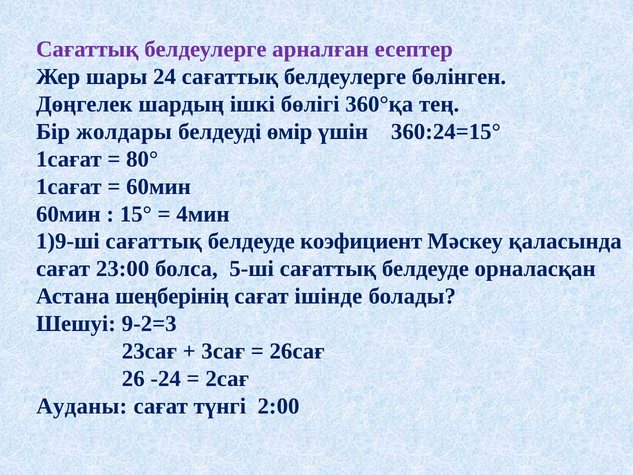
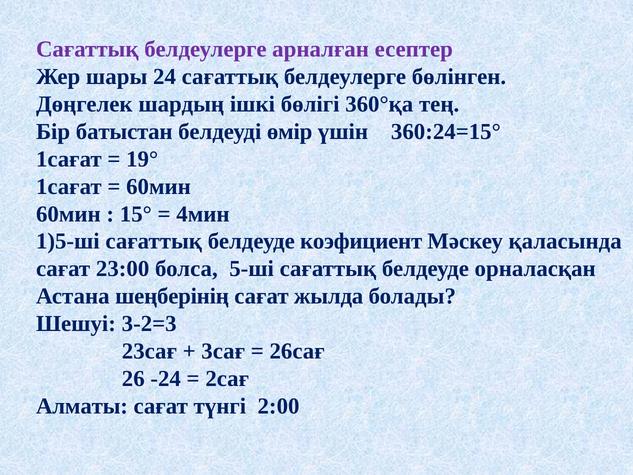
жолдары: жолдары -> батыстан
80°: 80° -> 19°
1)9-ші: 1)9-ші -> 1)5-ші
ішінде: ішінде -> жылда
9-2=3: 9-2=3 -> 3-2=3
Ауданы: Ауданы -> Алматы
